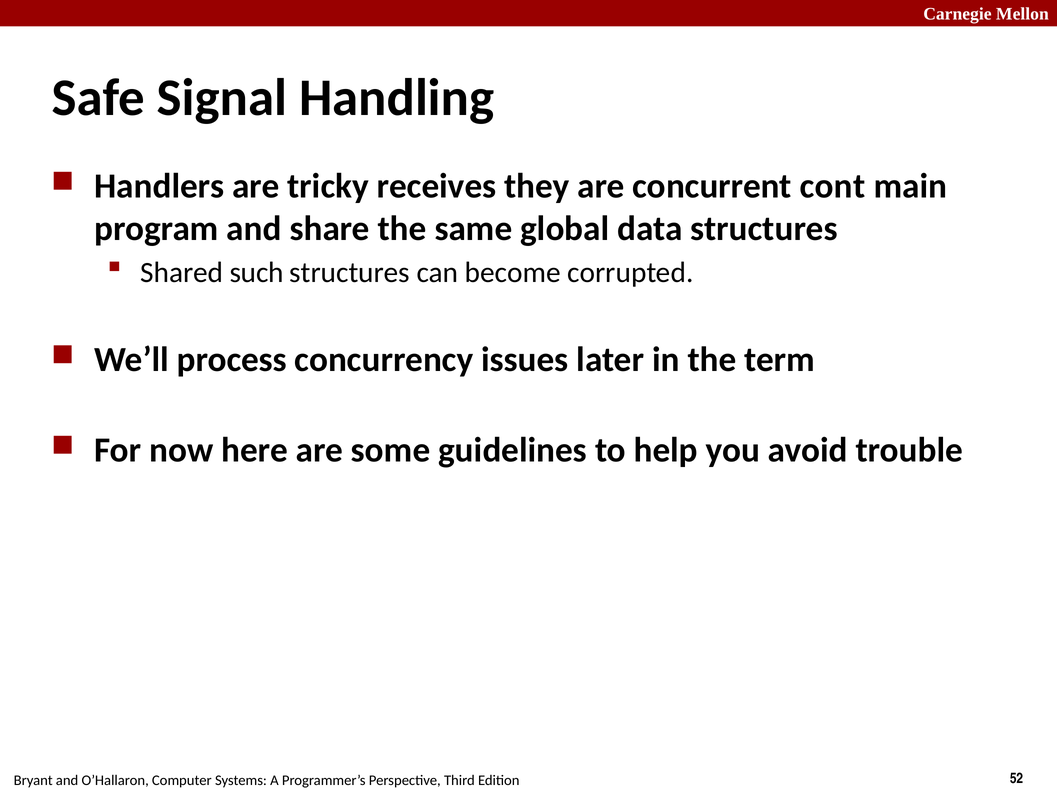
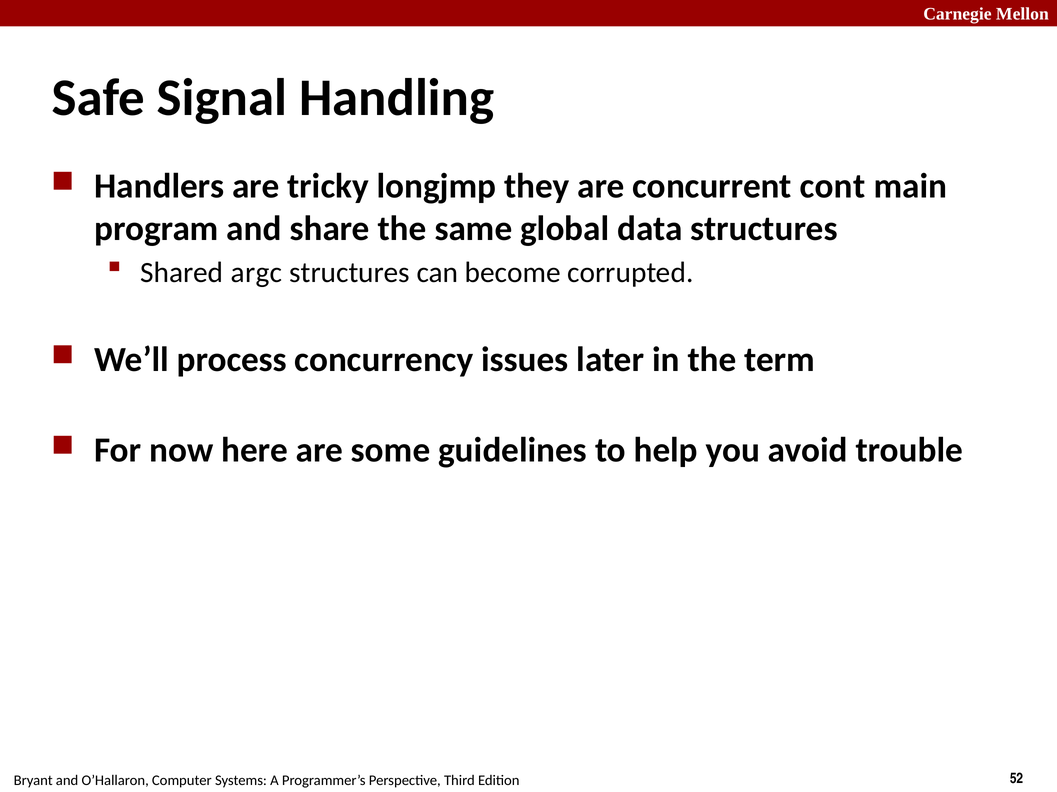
receives: receives -> longjmp
such: such -> argc
